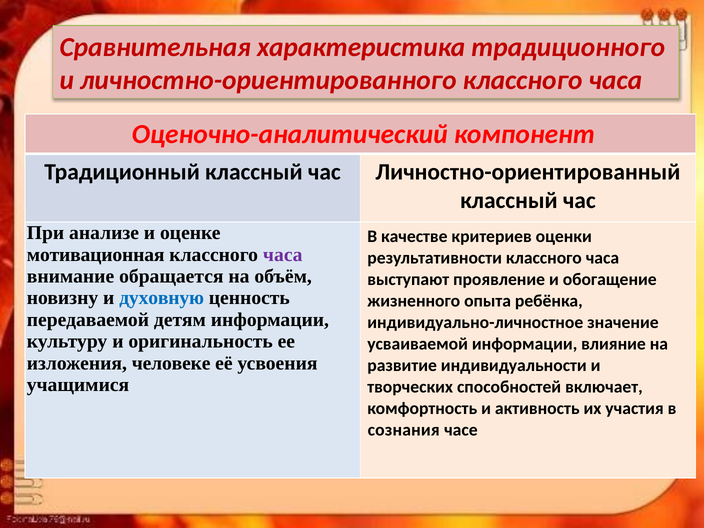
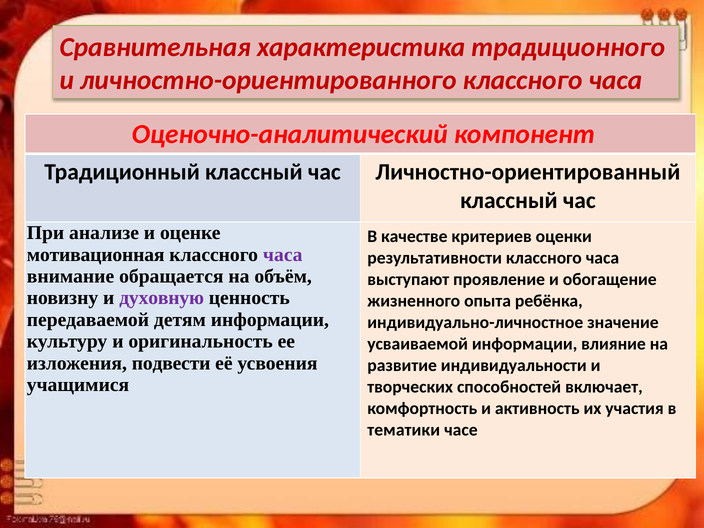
духовную colour: blue -> purple
человеке: человеке -> подвести
сознания: сознания -> тематики
